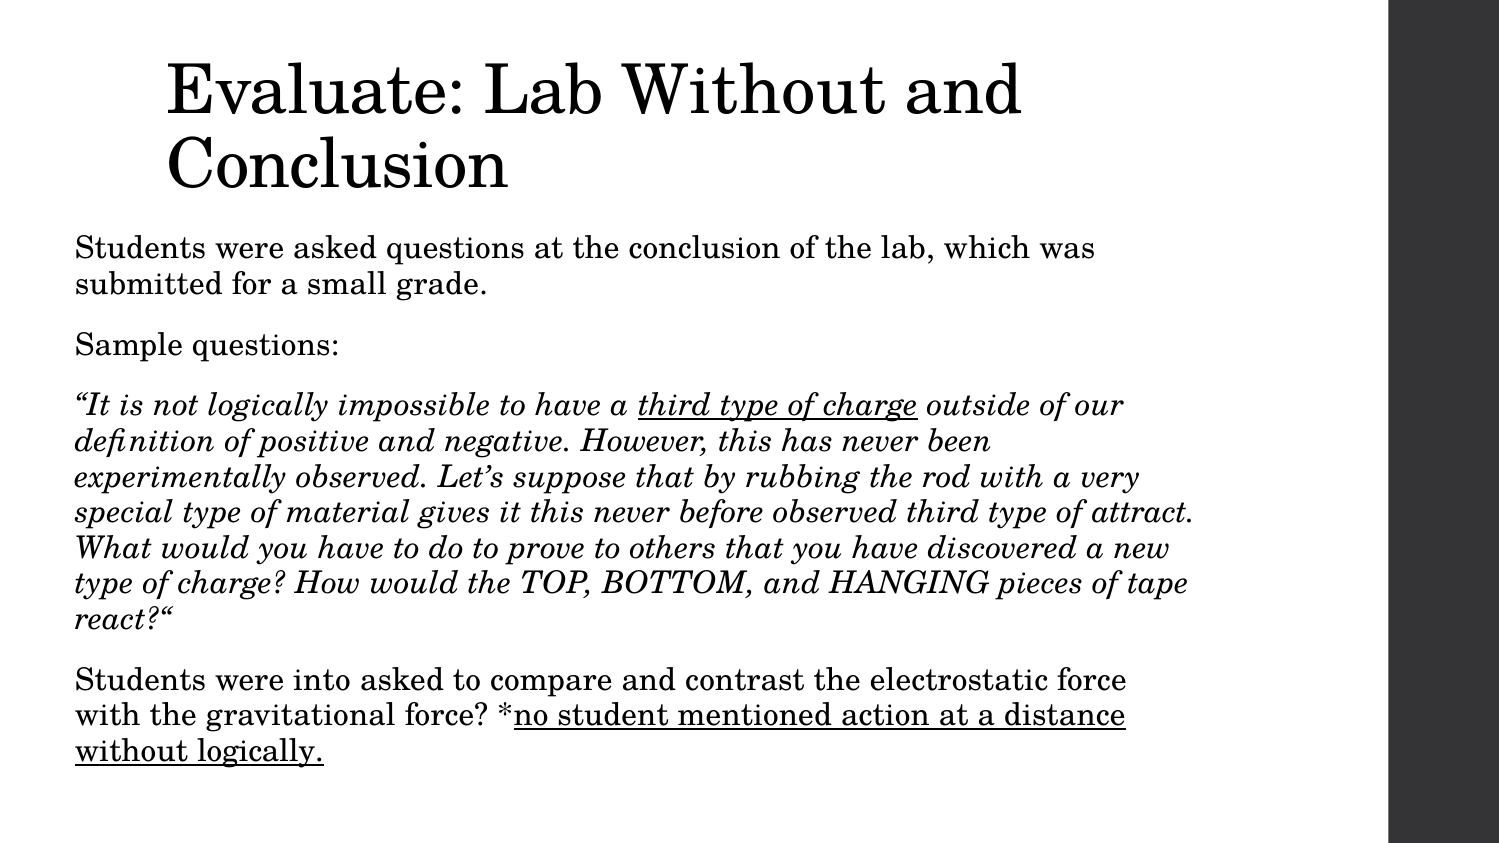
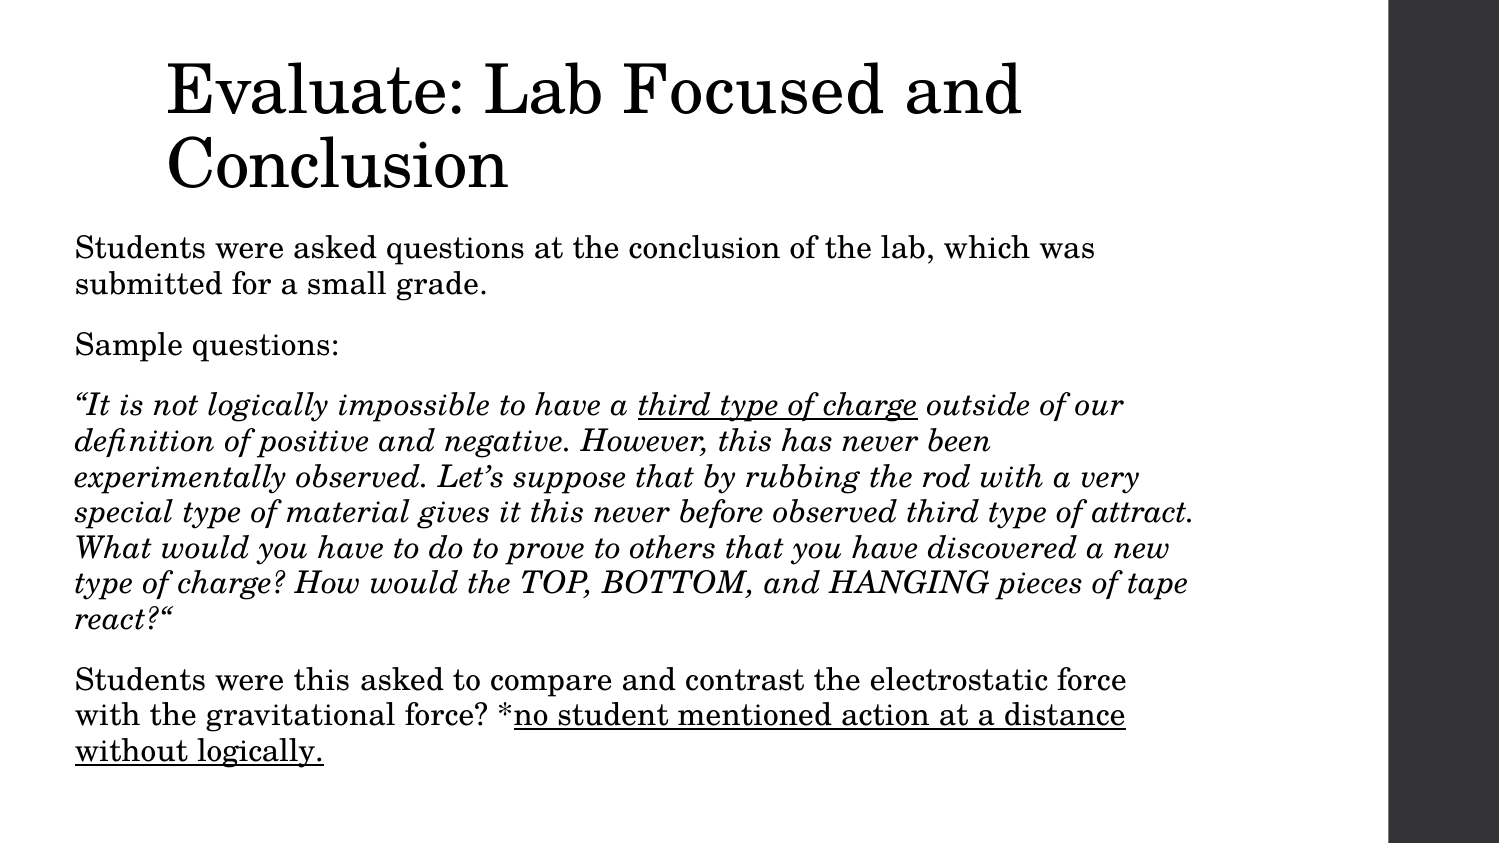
Lab Without: Without -> Focused
were into: into -> this
